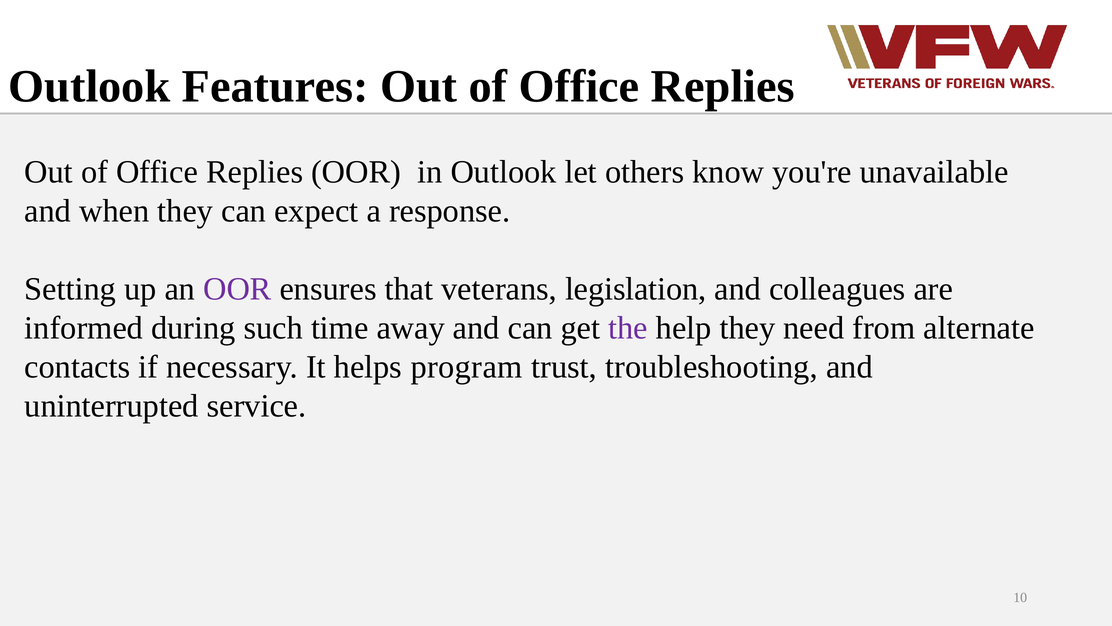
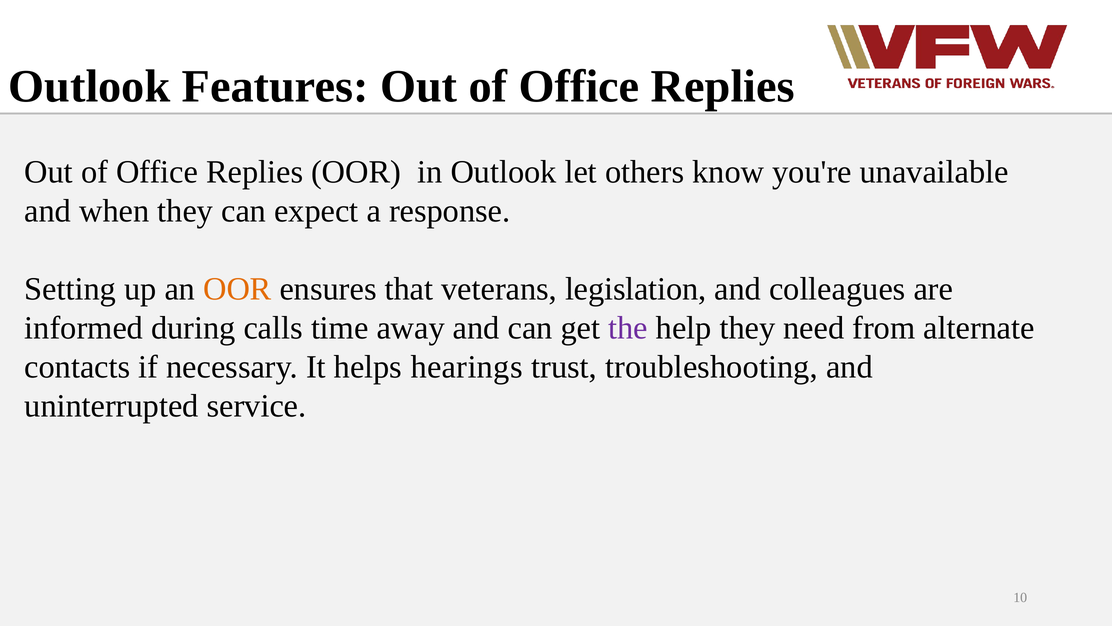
OOR at (237, 289) colour: purple -> orange
such: such -> calls
program: program -> hearings
